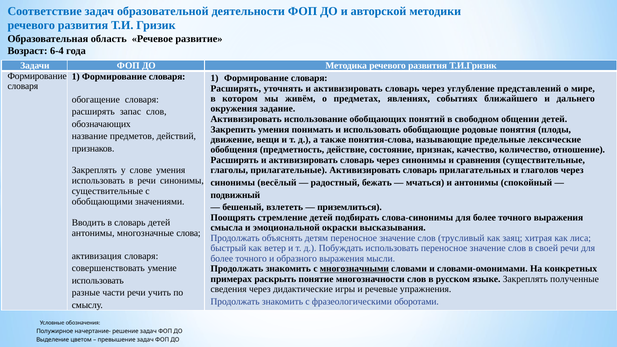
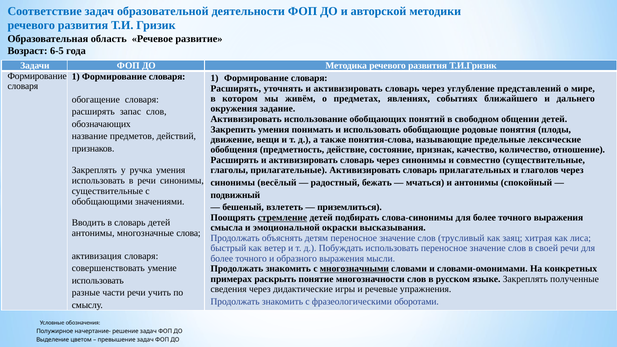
6-4: 6-4 -> 6-5
сравнения: сравнения -> совместно
слове: слове -> ручка
стремление underline: none -> present
